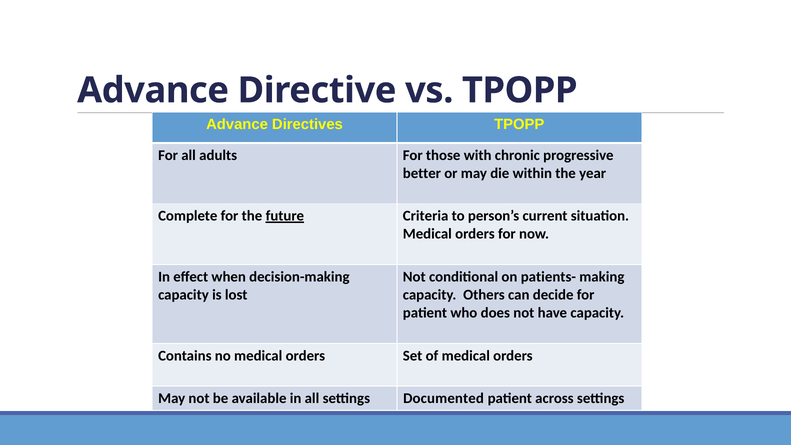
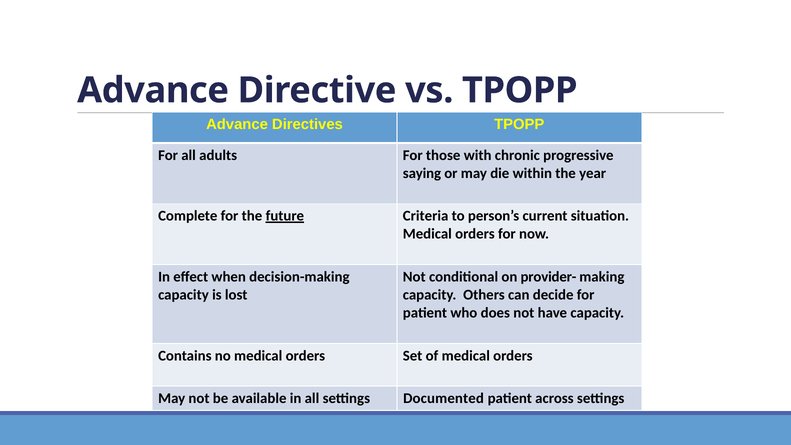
better: better -> saying
patients-: patients- -> provider-
